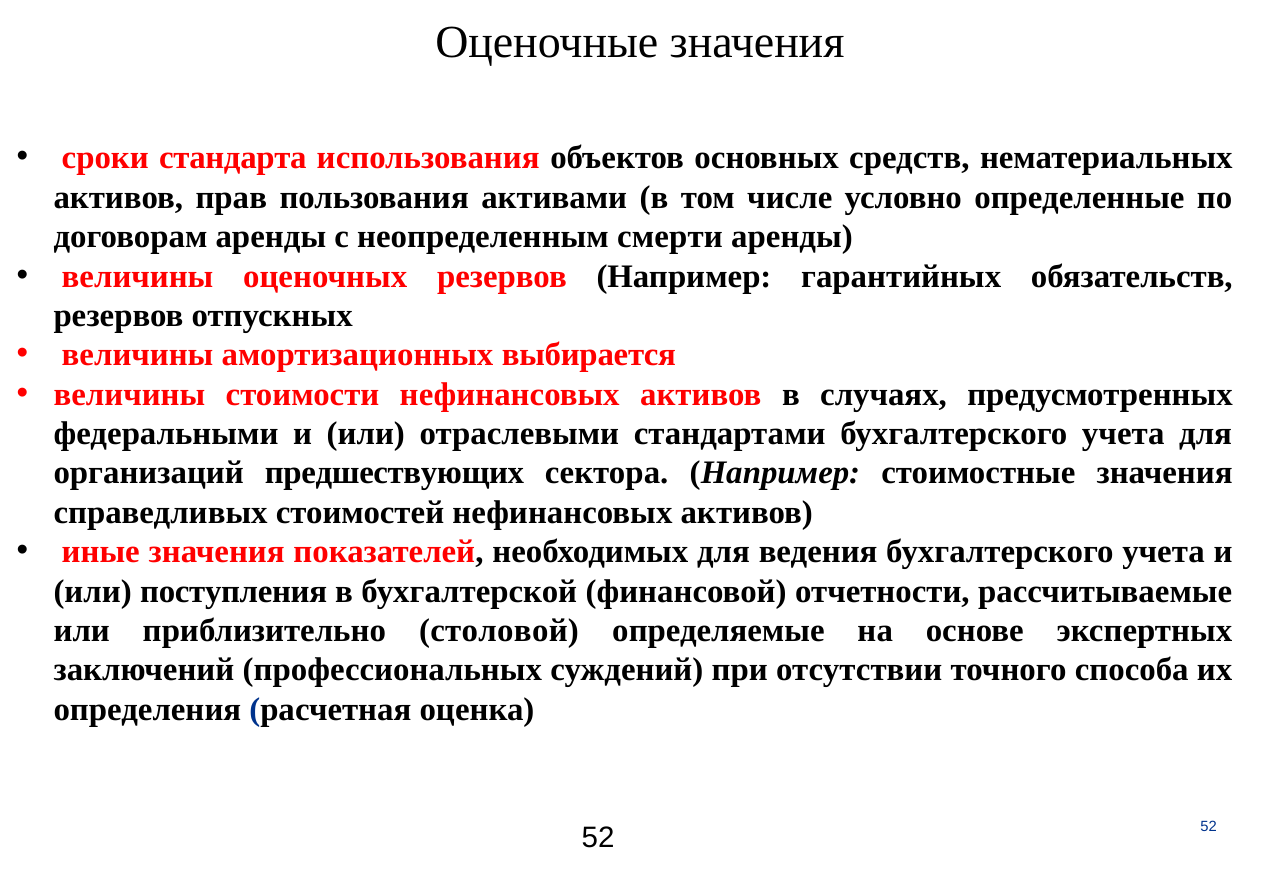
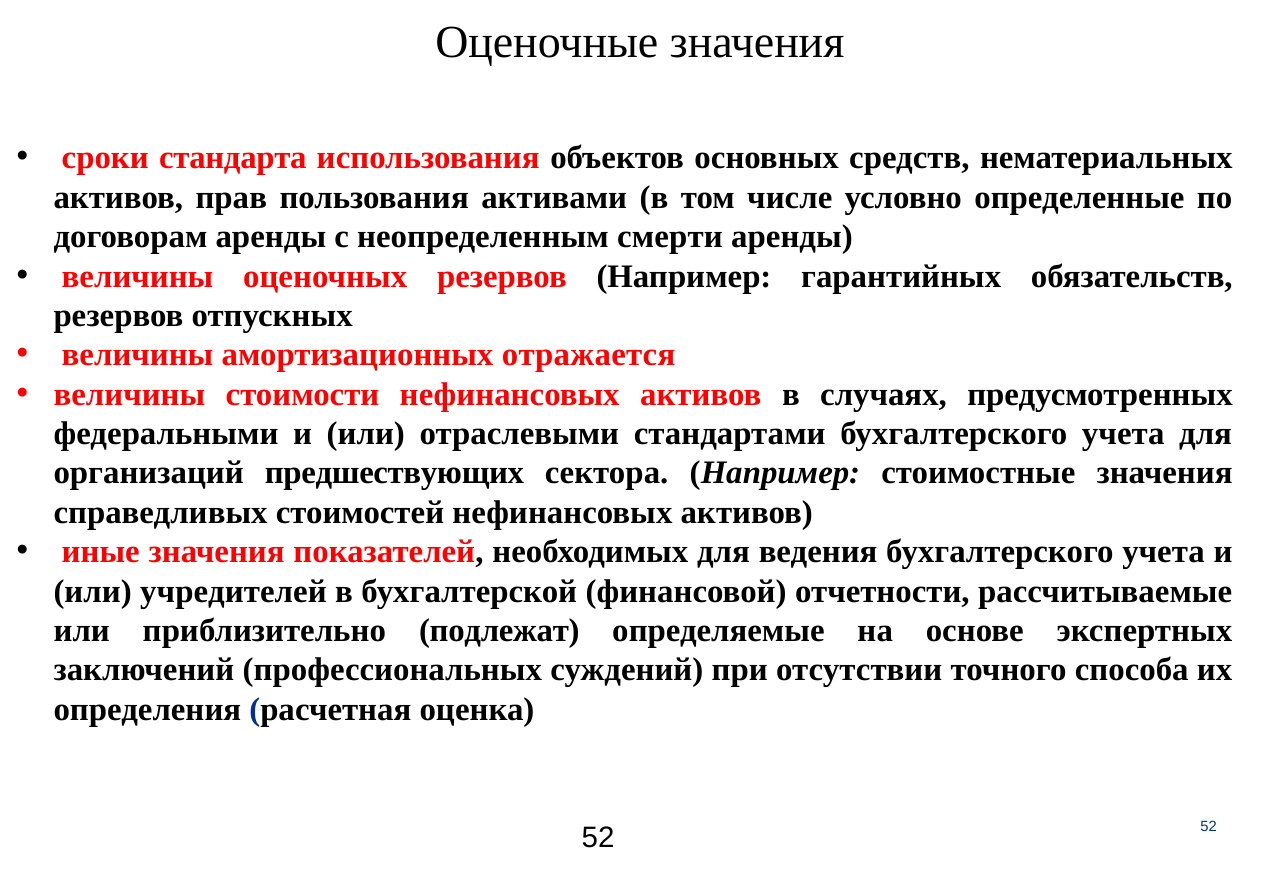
выбирается: выбирается -> отражается
поступления: поступления -> учредителей
столовой: столовой -> подлежат
